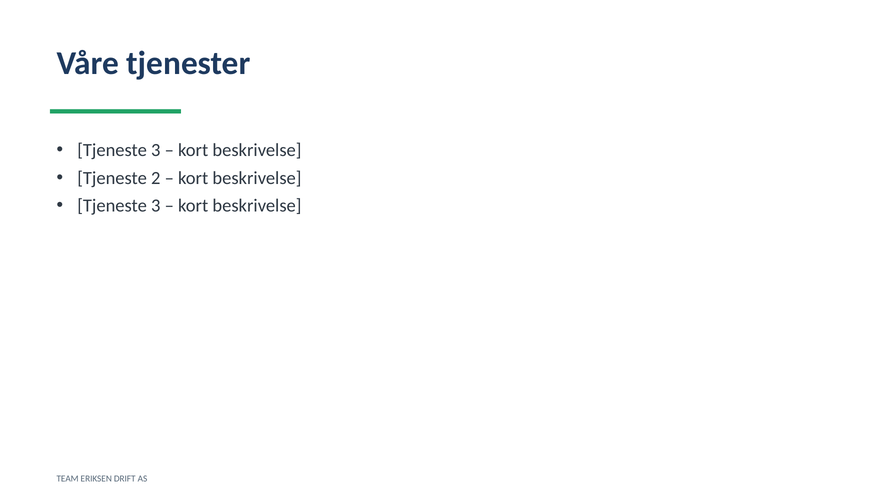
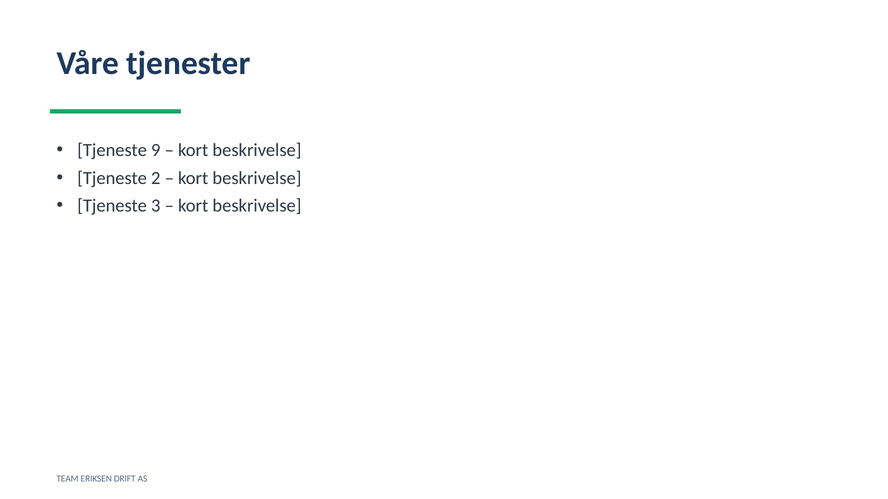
3 at (156, 150): 3 -> 9
